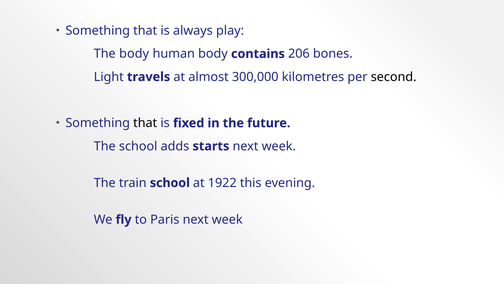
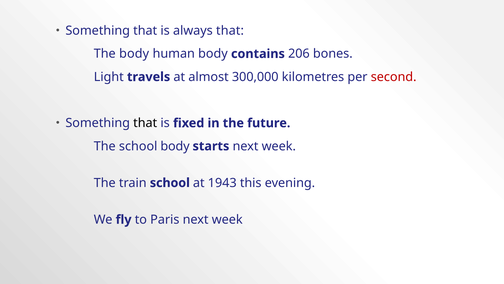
always play: play -> that
second colour: black -> red
school adds: adds -> body
1922: 1922 -> 1943
